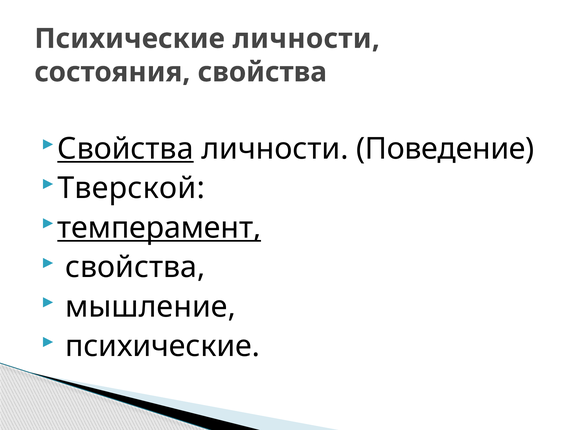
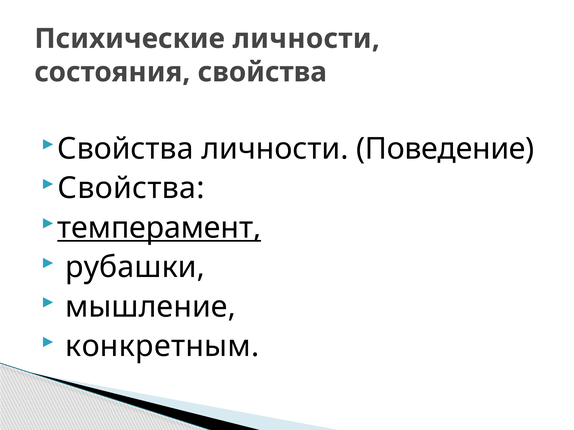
Свойства at (125, 149) underline: present -> none
Тверской at (131, 189): Тверской -> Свойства
свойства at (135, 268): свойства -> рубашки
психические at (163, 347): психические -> конкретным
